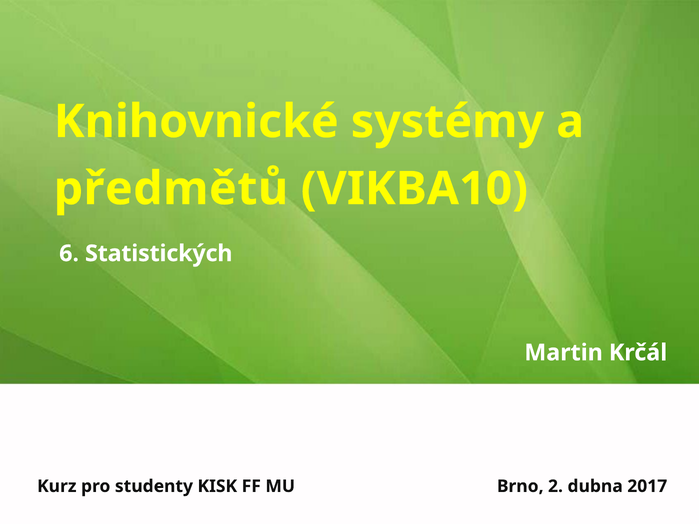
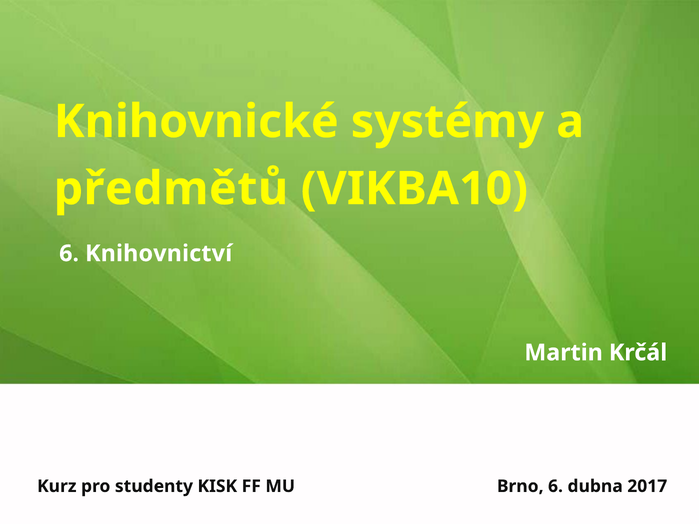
Statistických: Statistických -> Knihovnictví
Brno 2: 2 -> 6
